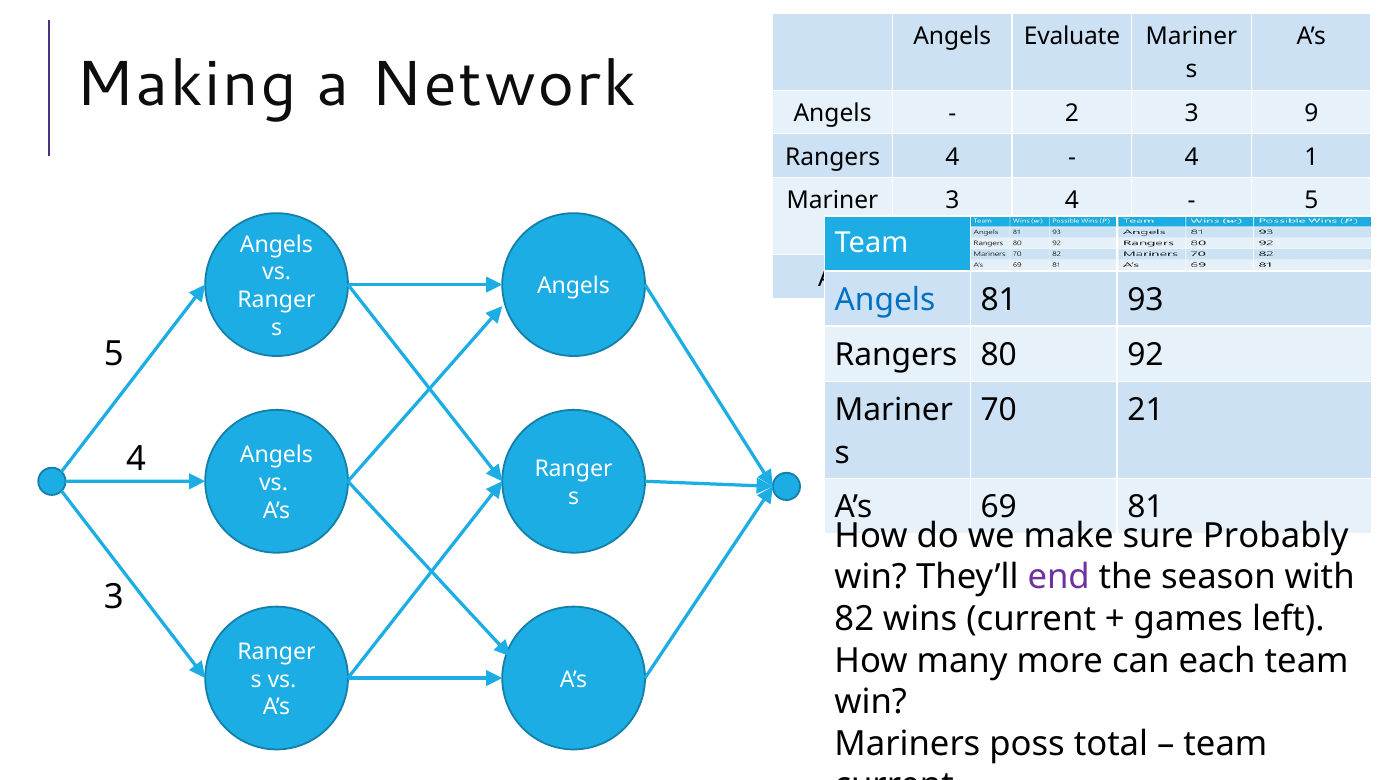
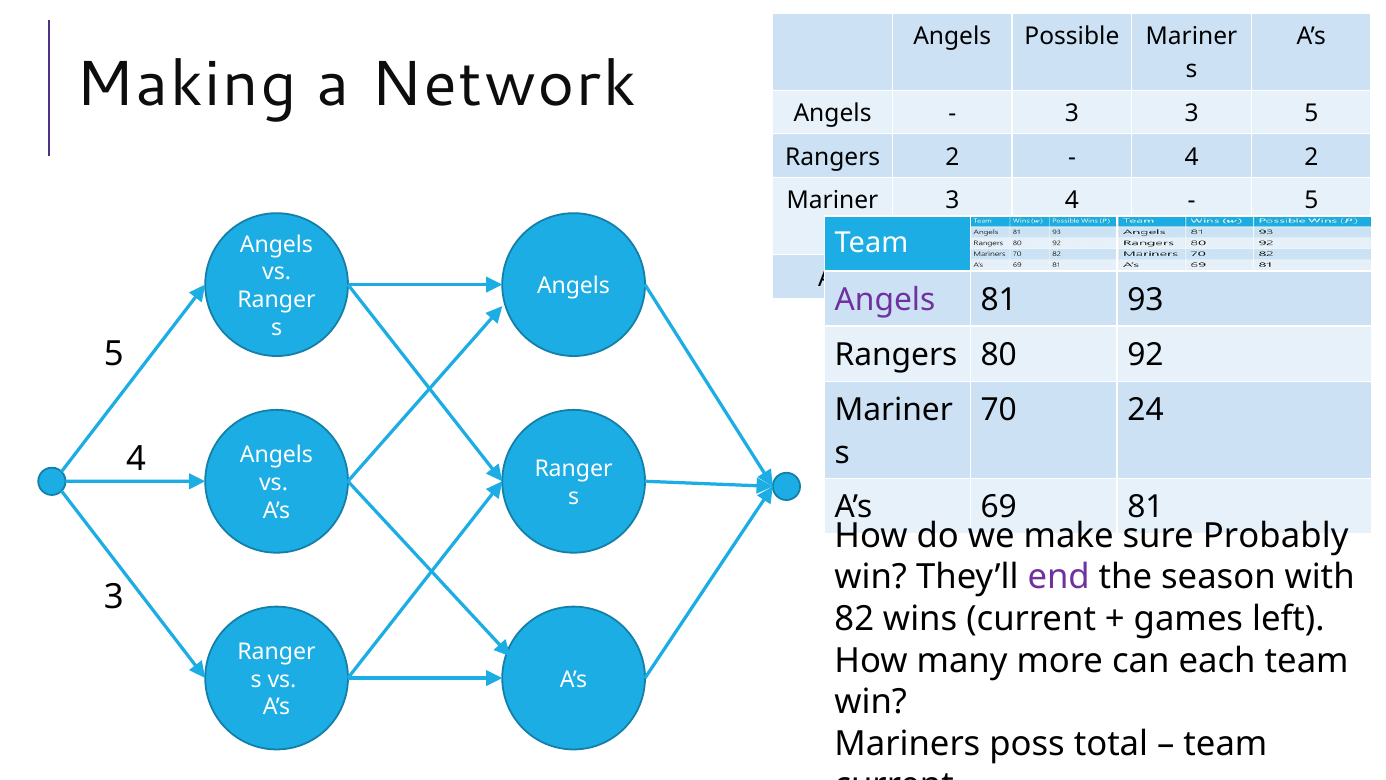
Evaluate: Evaluate -> Possible
2 at (1072, 113): 2 -> 3
9 at (1311, 113): 9 -> 5
Rangers 4: 4 -> 2
4 1: 1 -> 2
Angels at (885, 300) colour: blue -> purple
21: 21 -> 24
